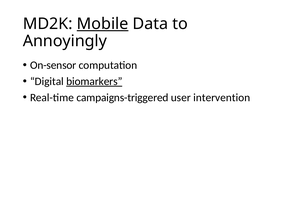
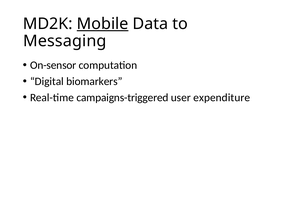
Annoyingly: Annoyingly -> Messaging
biomarkers underline: present -> none
intervention: intervention -> expenditure
